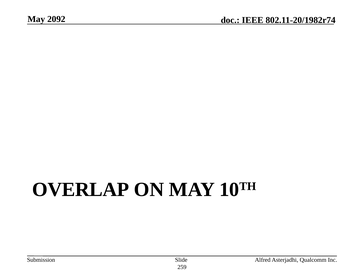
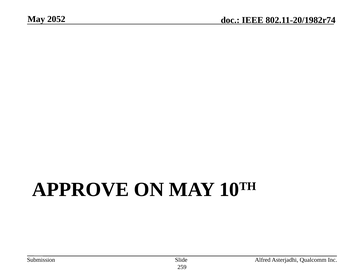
2092: 2092 -> 2052
OVERLAP: OVERLAP -> APPROVE
